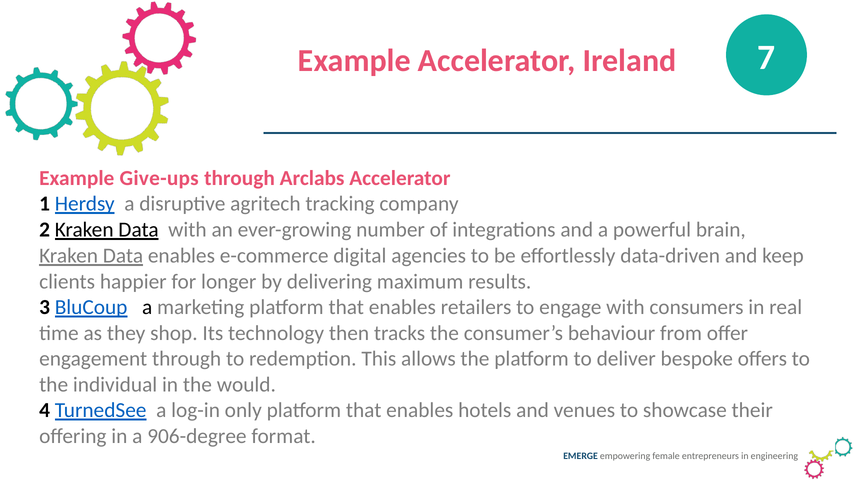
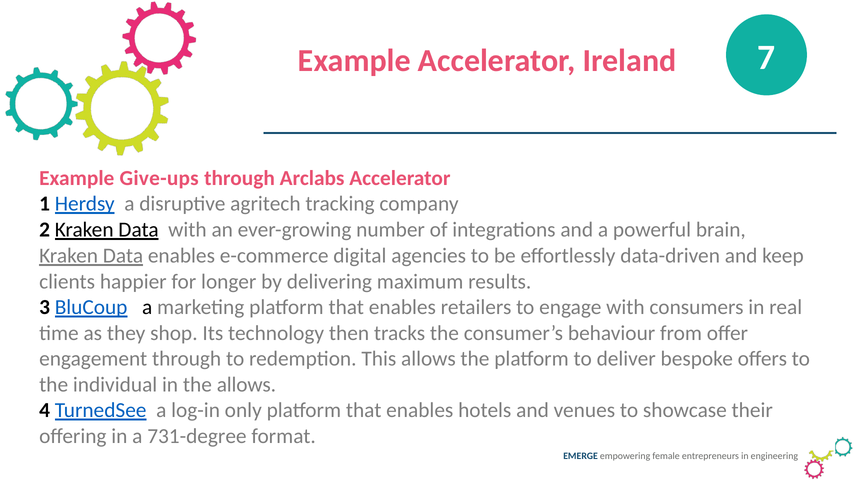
the would: would -> allows
906-degree: 906-degree -> 731-degree
